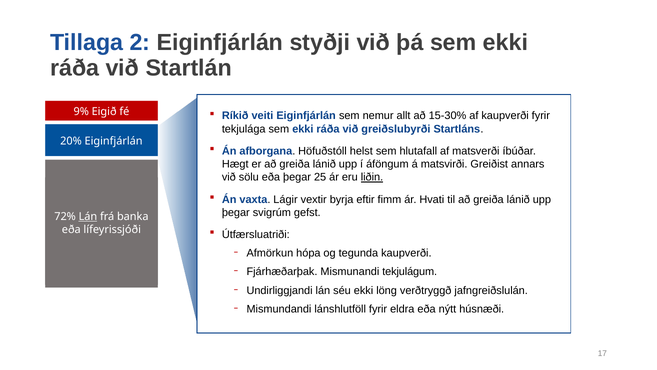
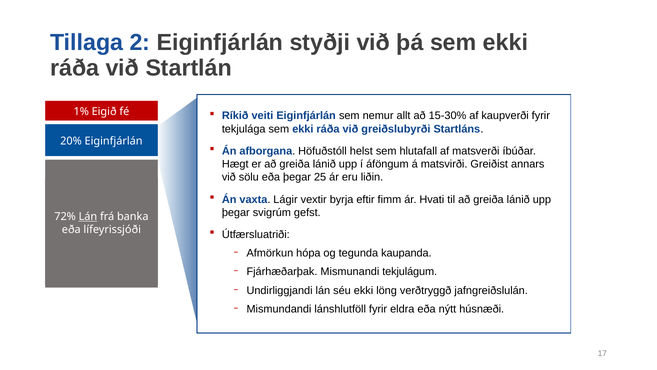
9%: 9% -> 1%
liðin underline: present -> none
tegunda kaupverði: kaupverði -> kaupanda
